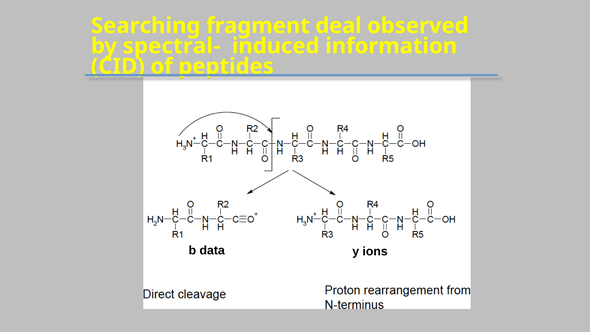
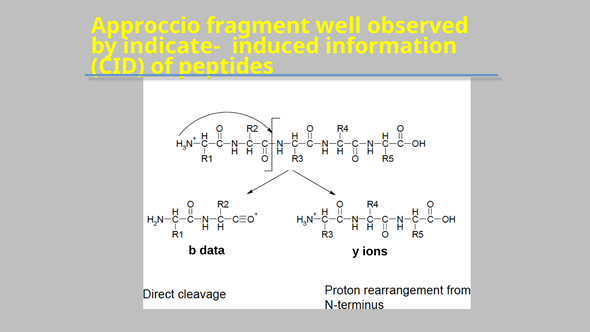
Searching: Searching -> Approccio
deal: deal -> well
spectral-: spectral- -> indicate-
